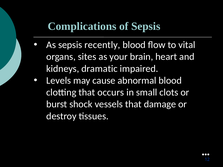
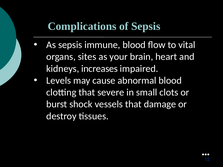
recently: recently -> immune
dramatic: dramatic -> increases
occurs: occurs -> severe
